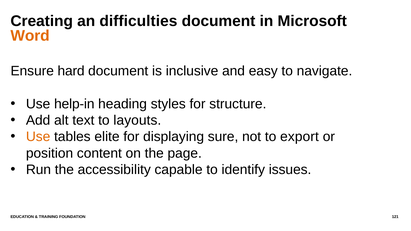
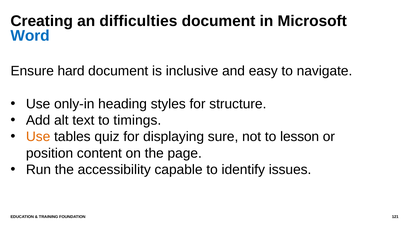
Word colour: orange -> blue
help-in: help-in -> only-in
layouts: layouts -> timings
elite: elite -> quiz
export: export -> lesson
